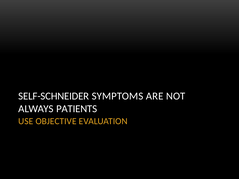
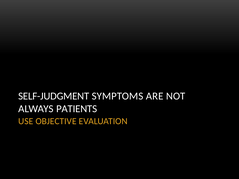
SELF-SCHNEIDER: SELF-SCHNEIDER -> SELF-JUDGMENT
